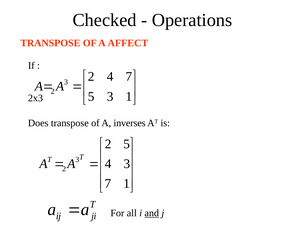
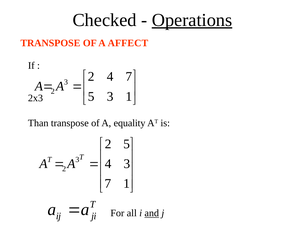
Operations underline: none -> present
Does: Does -> Than
inverses: inverses -> equality
